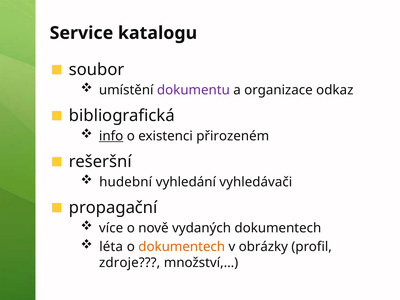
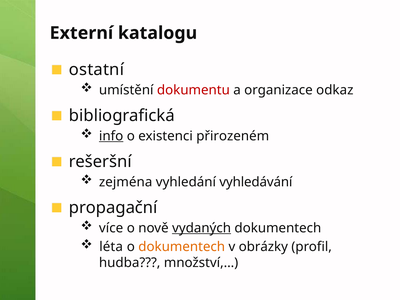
Service: Service -> Externí
soubor: soubor -> ostatní
dokumentu colour: purple -> red
hudební: hudební -> zejména
vyhledávači: vyhledávači -> vyhledávání
vydaných underline: none -> present
zdroje: zdroje -> hudba
